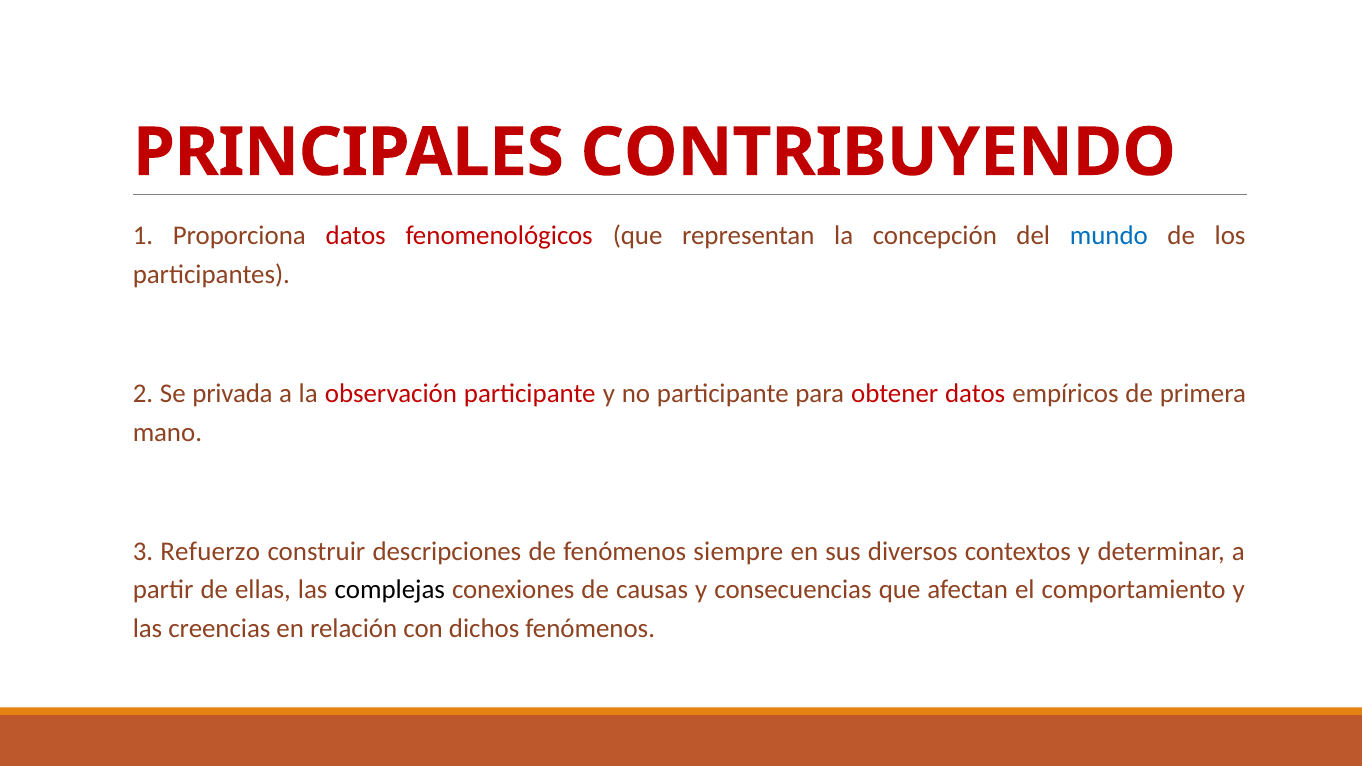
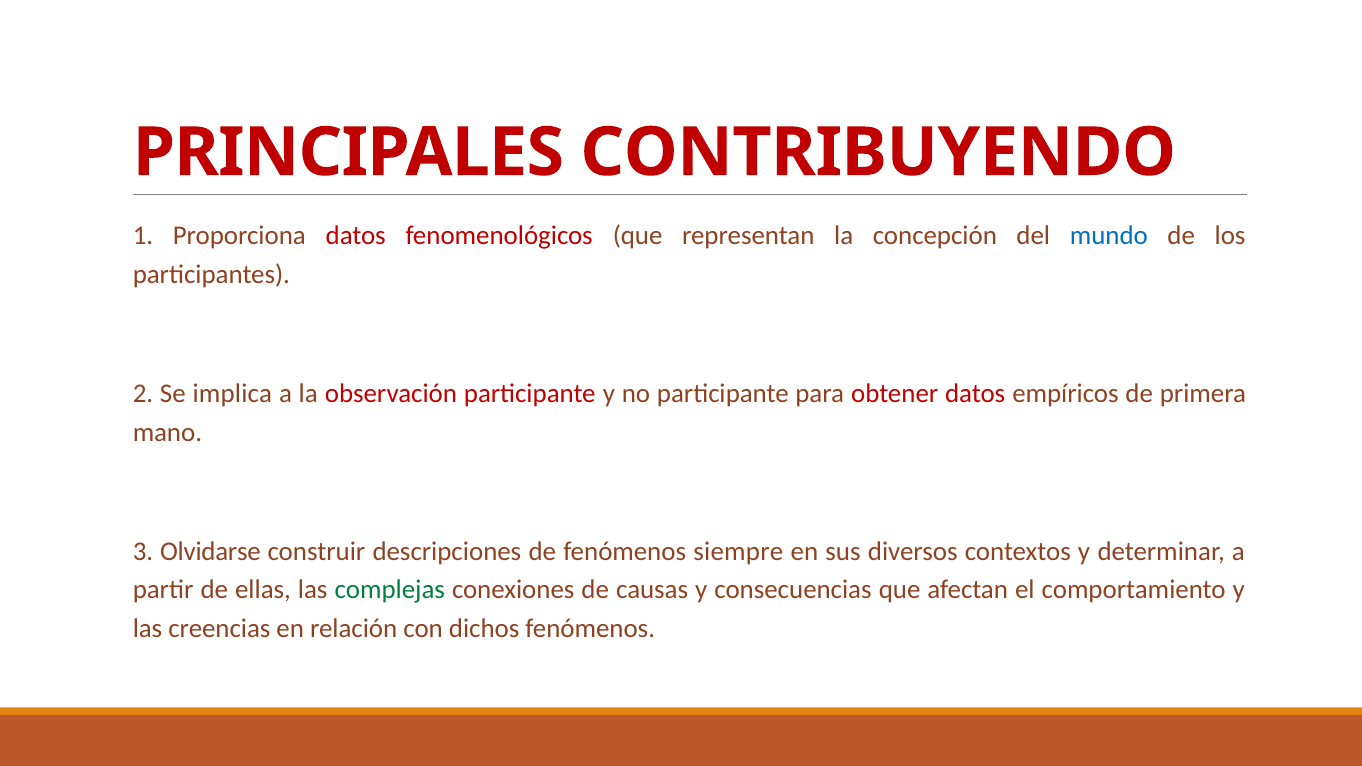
privada: privada -> implica
Refuerzo: Refuerzo -> Olvidarse
complejas colour: black -> green
